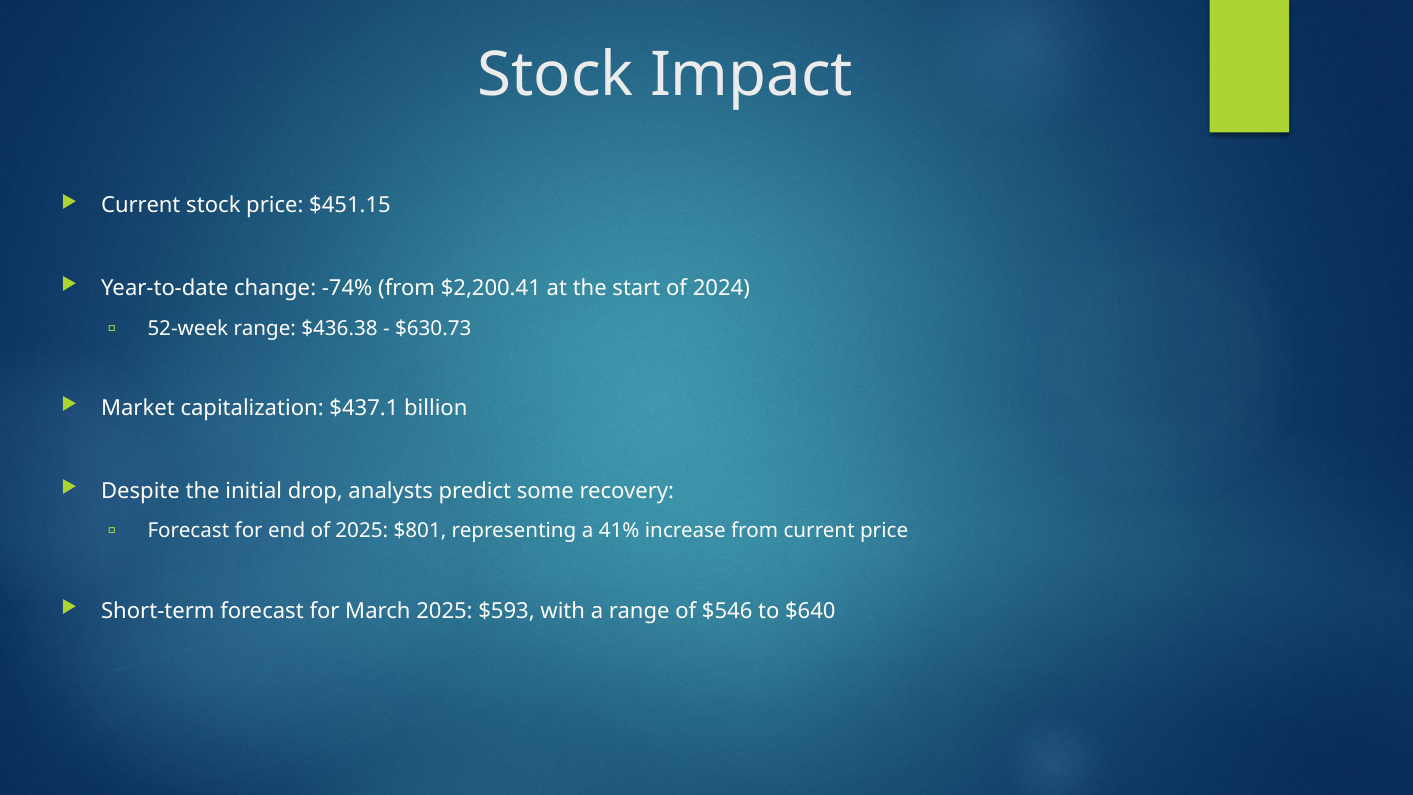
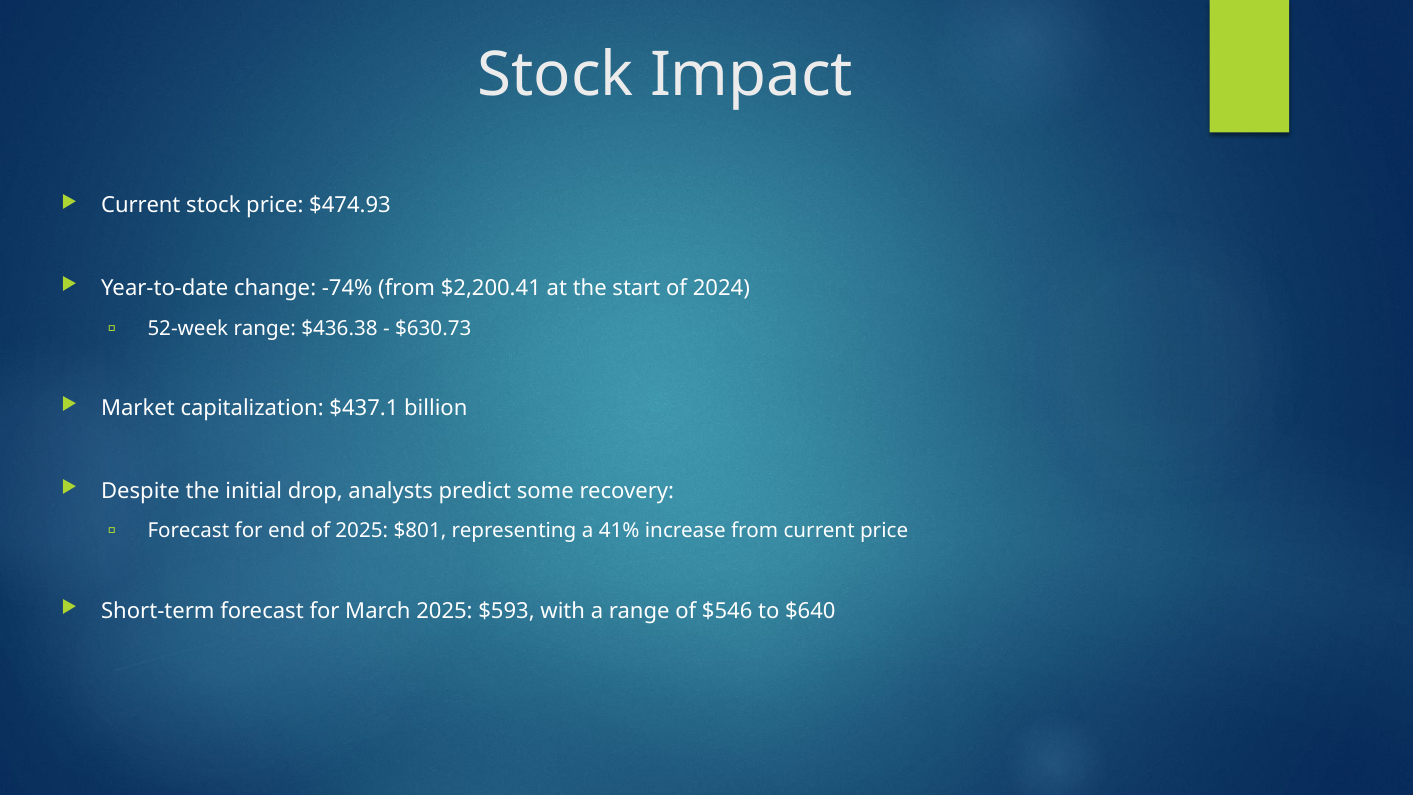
$451.15: $451.15 -> $474.93
